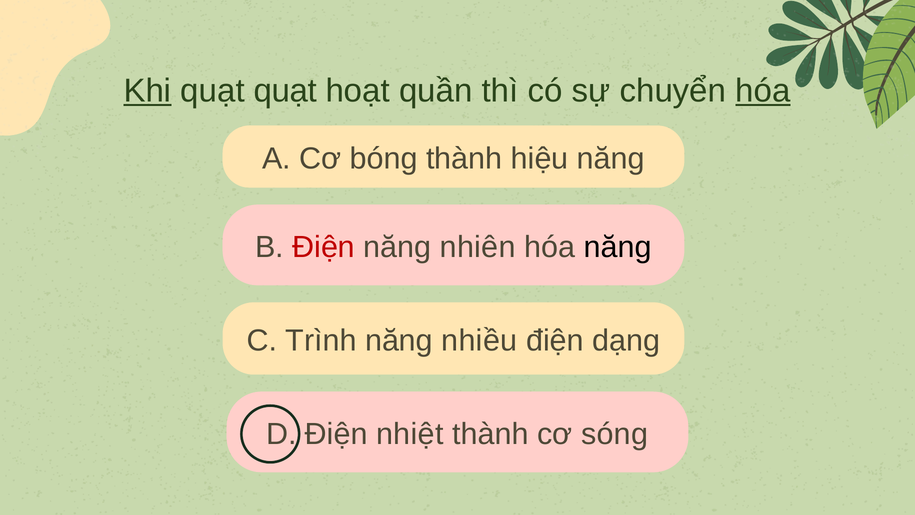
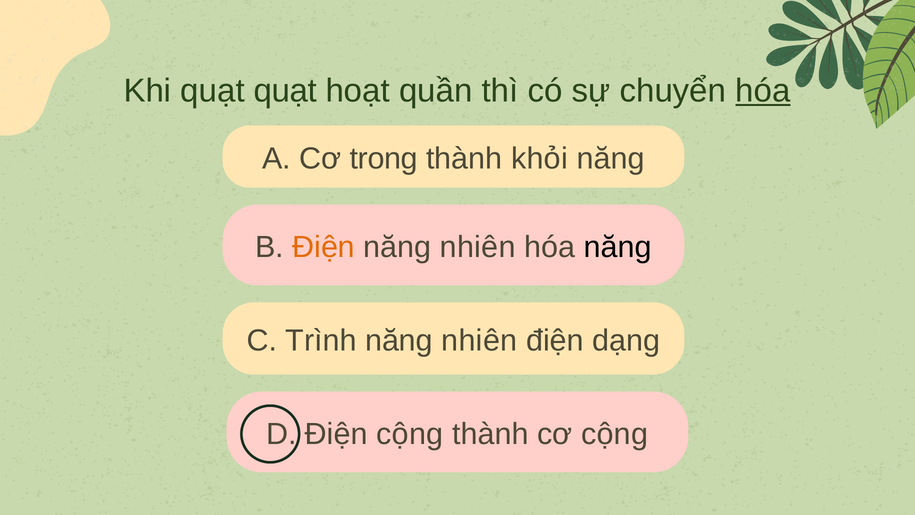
Khi underline: present -> none
bóng: bóng -> trong
hiệu: hiệu -> khỏi
Điện at (324, 247) colour: red -> orange
nhiều at (479, 340): nhiều -> nhiên
Điện nhiệt: nhiệt -> cộng
cơ sóng: sóng -> cộng
